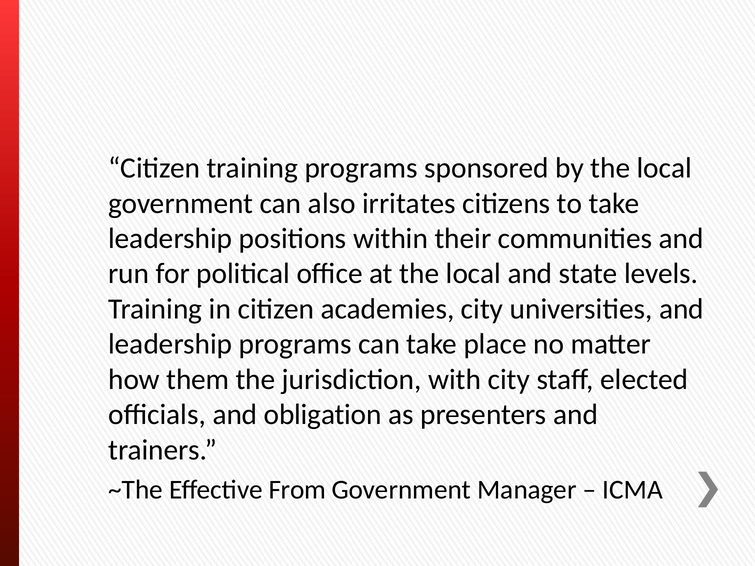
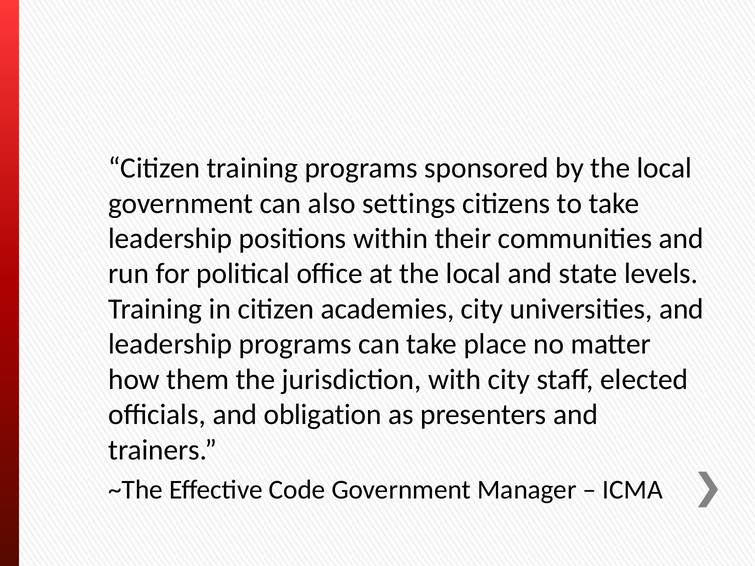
irritates: irritates -> settings
From: From -> Code
